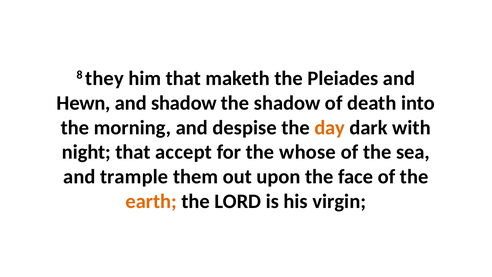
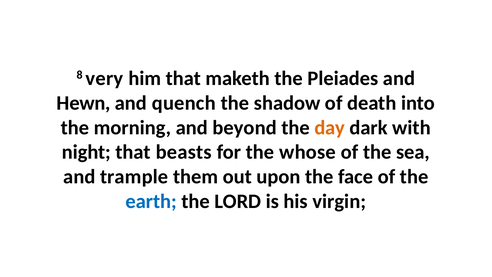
they: they -> very
and shadow: shadow -> quench
despise: despise -> beyond
accept: accept -> beasts
earth colour: orange -> blue
